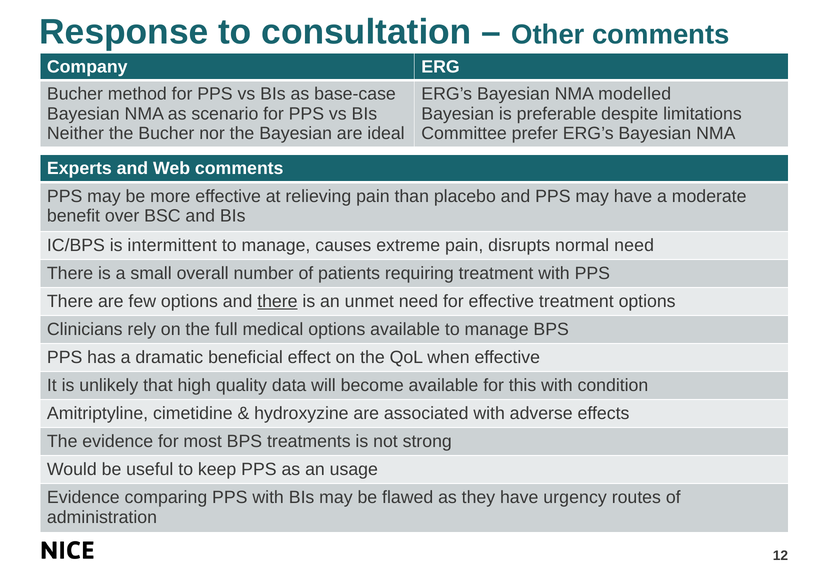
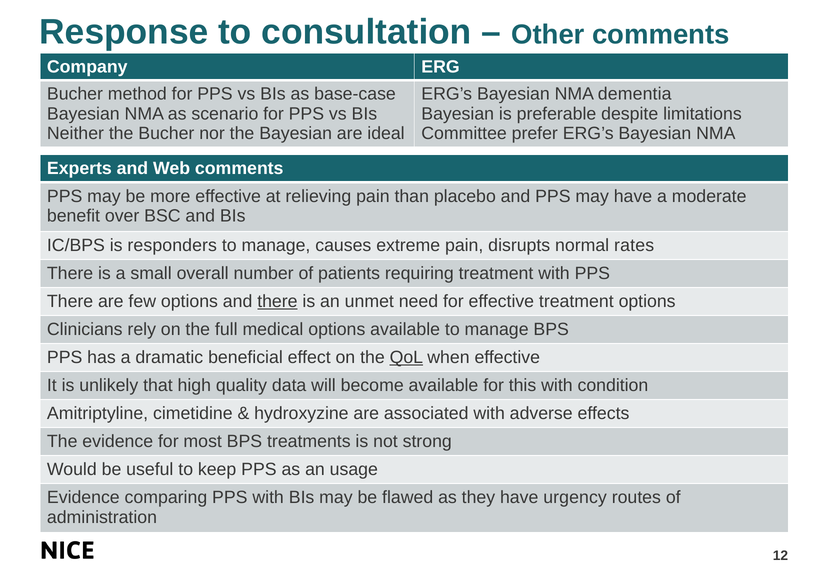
modelled: modelled -> dementia
intermittent: intermittent -> responders
normal need: need -> rates
QoL underline: none -> present
